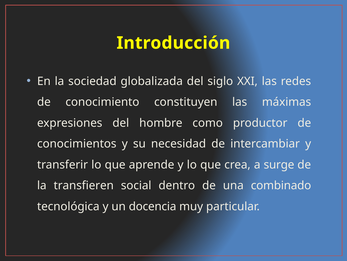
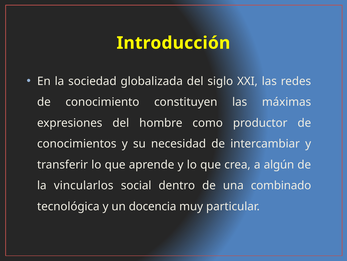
surge: surge -> algún
transfieren: transfieren -> vincularlos
